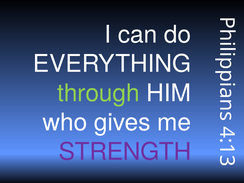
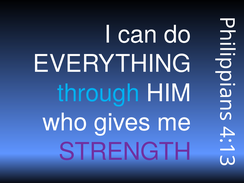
through colour: light green -> light blue
